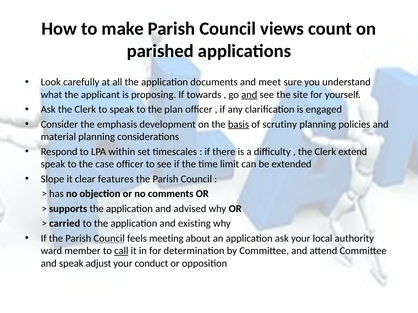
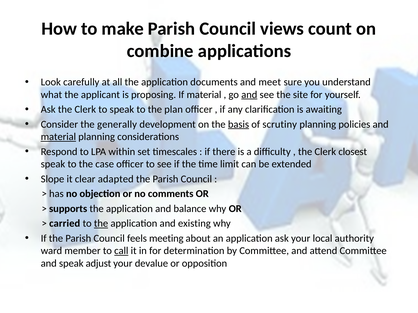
parished: parished -> combine
If towards: towards -> material
engaged: engaged -> awaiting
emphasis: emphasis -> generally
material at (58, 137) underline: none -> present
extend: extend -> closest
features: features -> adapted
advised: advised -> balance
the at (101, 224) underline: none -> present
Council at (109, 239) underline: present -> none
conduct: conduct -> devalue
